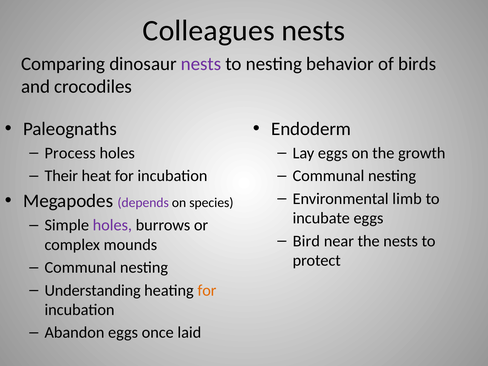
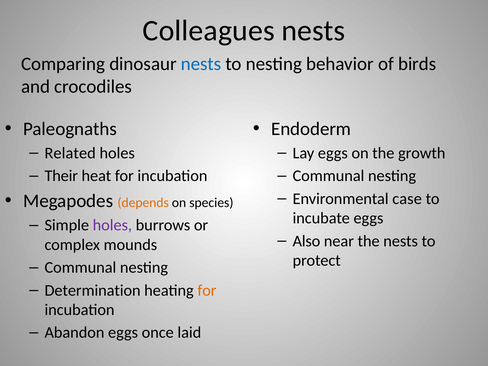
nests at (201, 64) colour: purple -> blue
Process: Process -> Related
limb: limb -> case
depends colour: purple -> orange
Bird: Bird -> Also
Understanding: Understanding -> Determination
